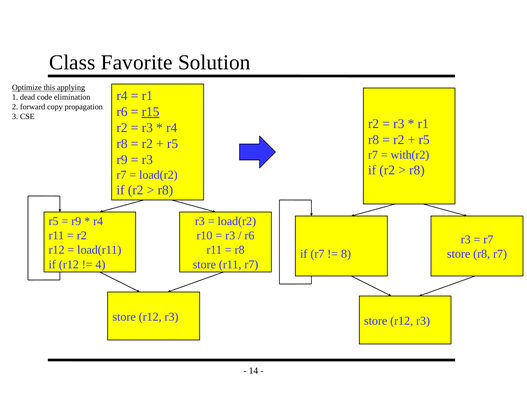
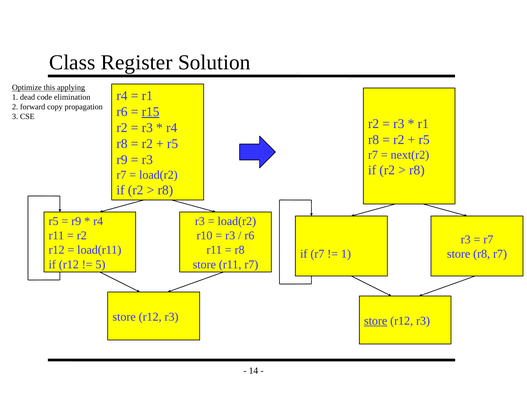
Favorite: Favorite -> Register
with(r2: with(r2 -> next(r2
8 at (346, 254): 8 -> 1
4: 4 -> 5
store at (376, 320) underline: none -> present
